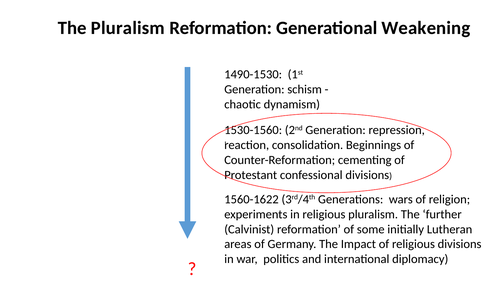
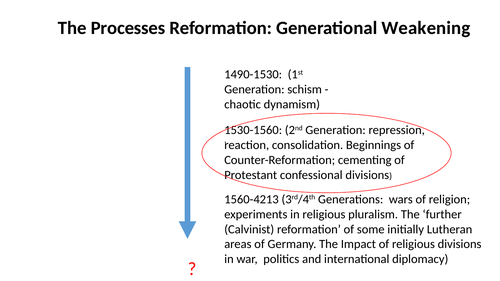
The Pluralism: Pluralism -> Processes
1560-1622: 1560-1622 -> 1560-4213
